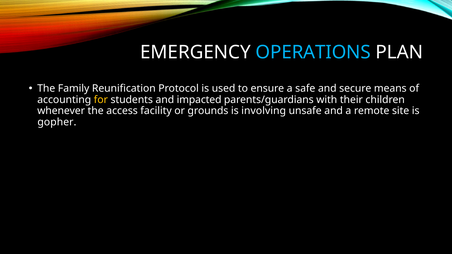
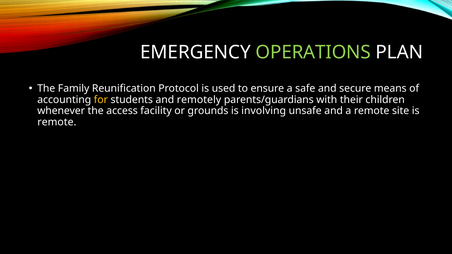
OPERATIONS colour: light blue -> light green
impacted: impacted -> remotely
gopher at (57, 122): gopher -> remote
